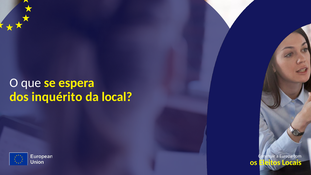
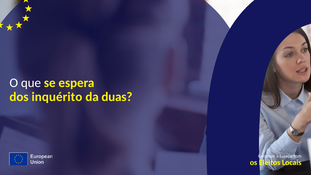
local: local -> duas
